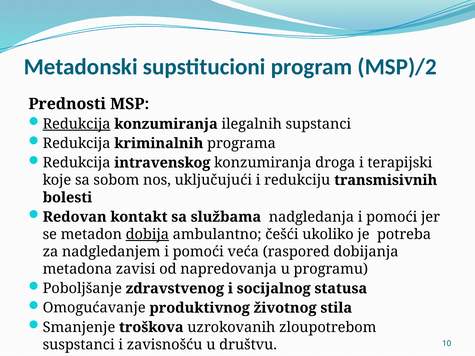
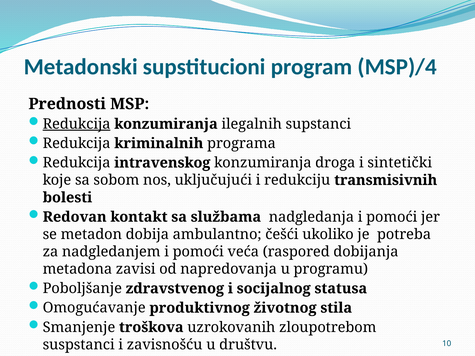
MSP)/2: MSP)/2 -> MSP)/4
terapijski: terapijski -> sintetički
dobija underline: present -> none
